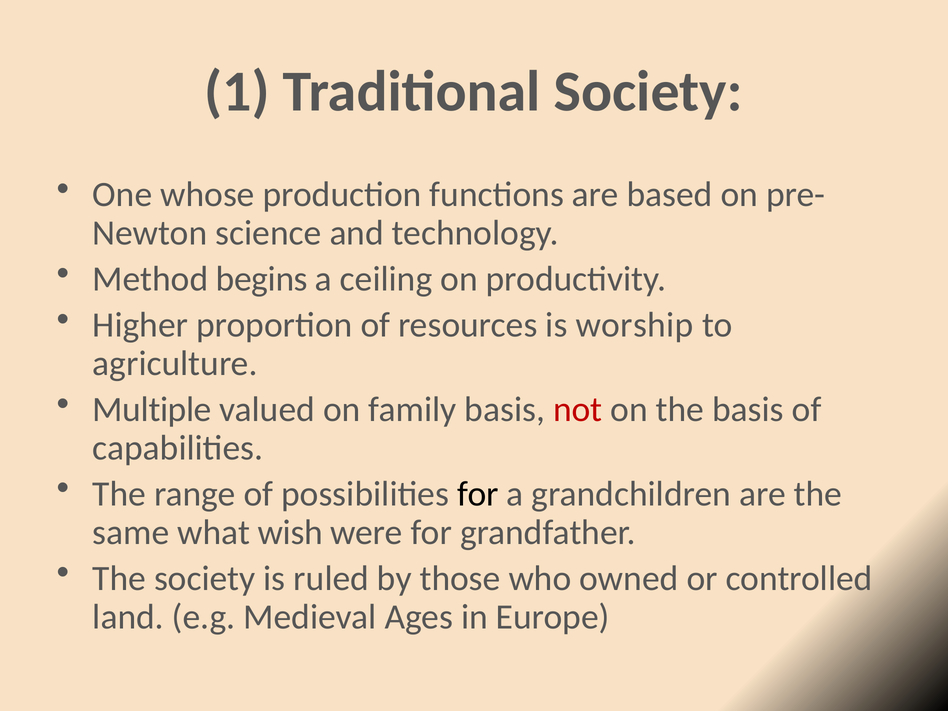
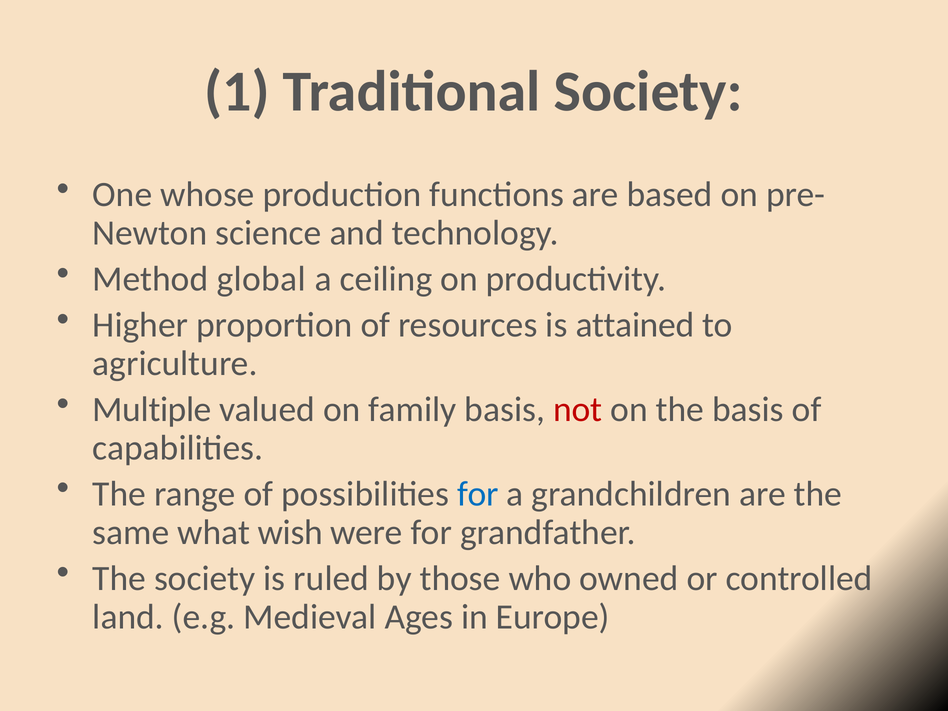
begins: begins -> global
worship: worship -> attained
for at (478, 494) colour: black -> blue
